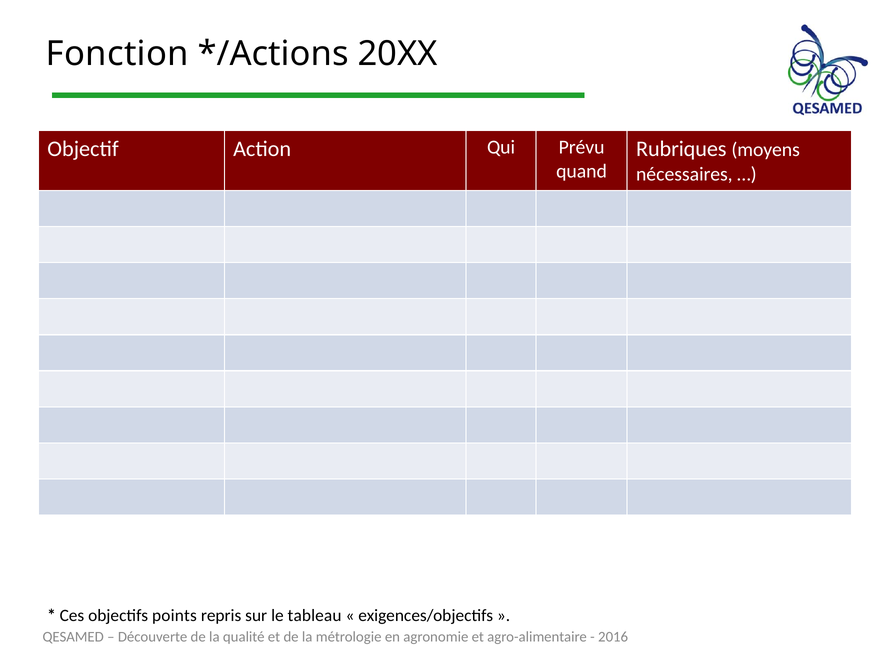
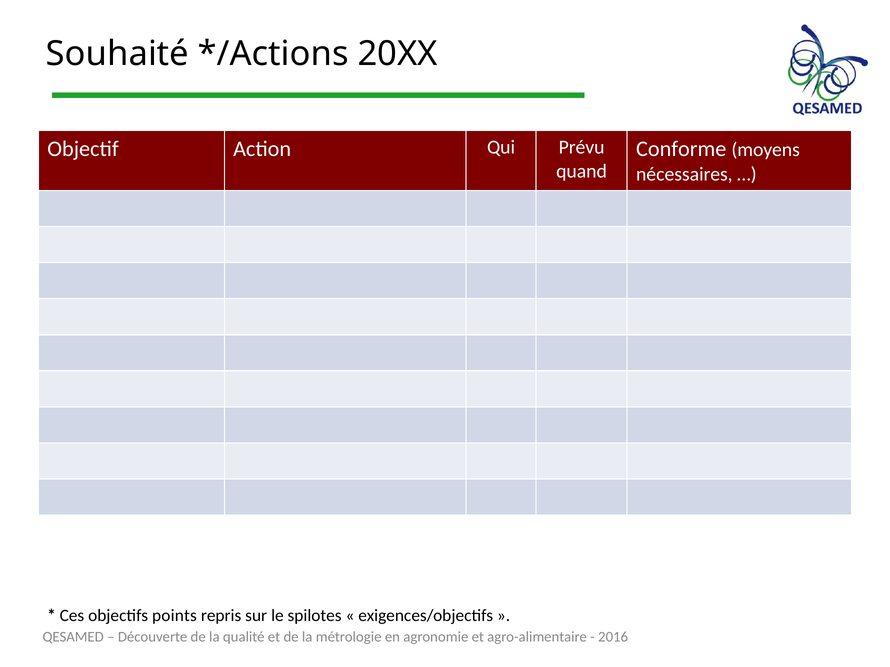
Fonction: Fonction -> Souhaité
Rubriques: Rubriques -> Conforme
tableau: tableau -> spilotes
